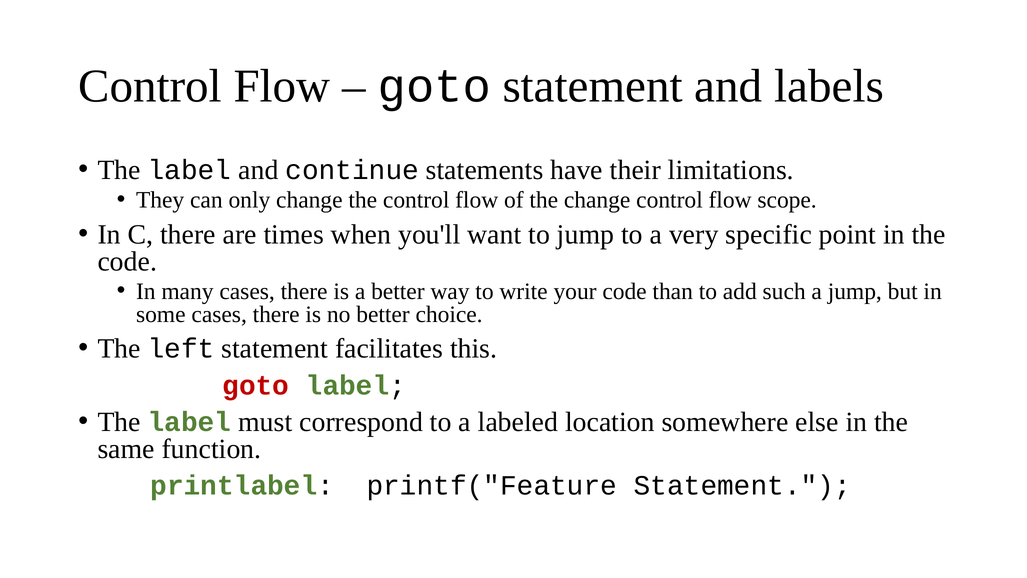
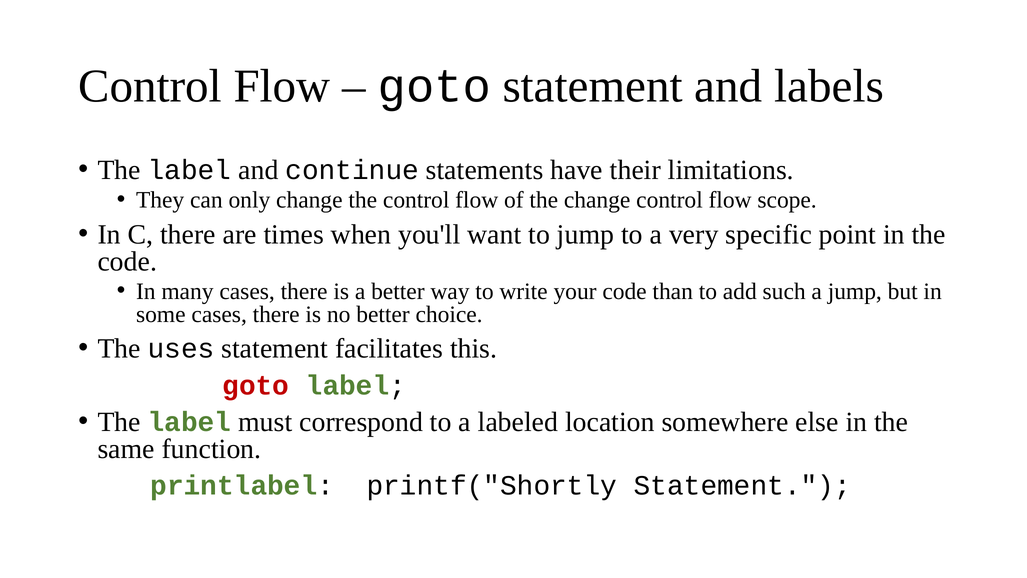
left: left -> uses
printf("Feature: printf("Feature -> printf("Shortly
